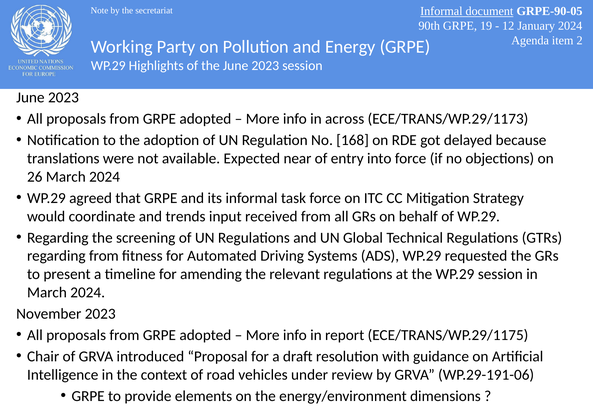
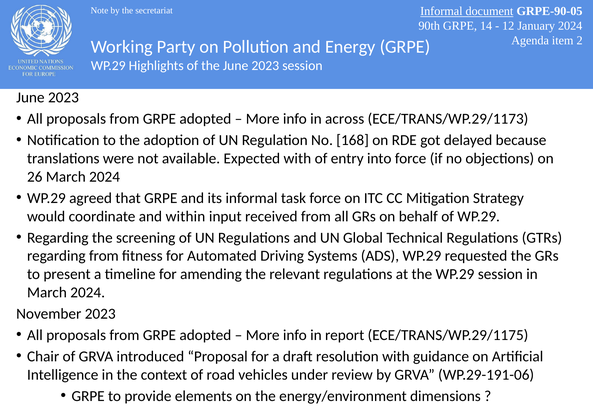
19: 19 -> 14
Expected near: near -> with
trends: trends -> within
